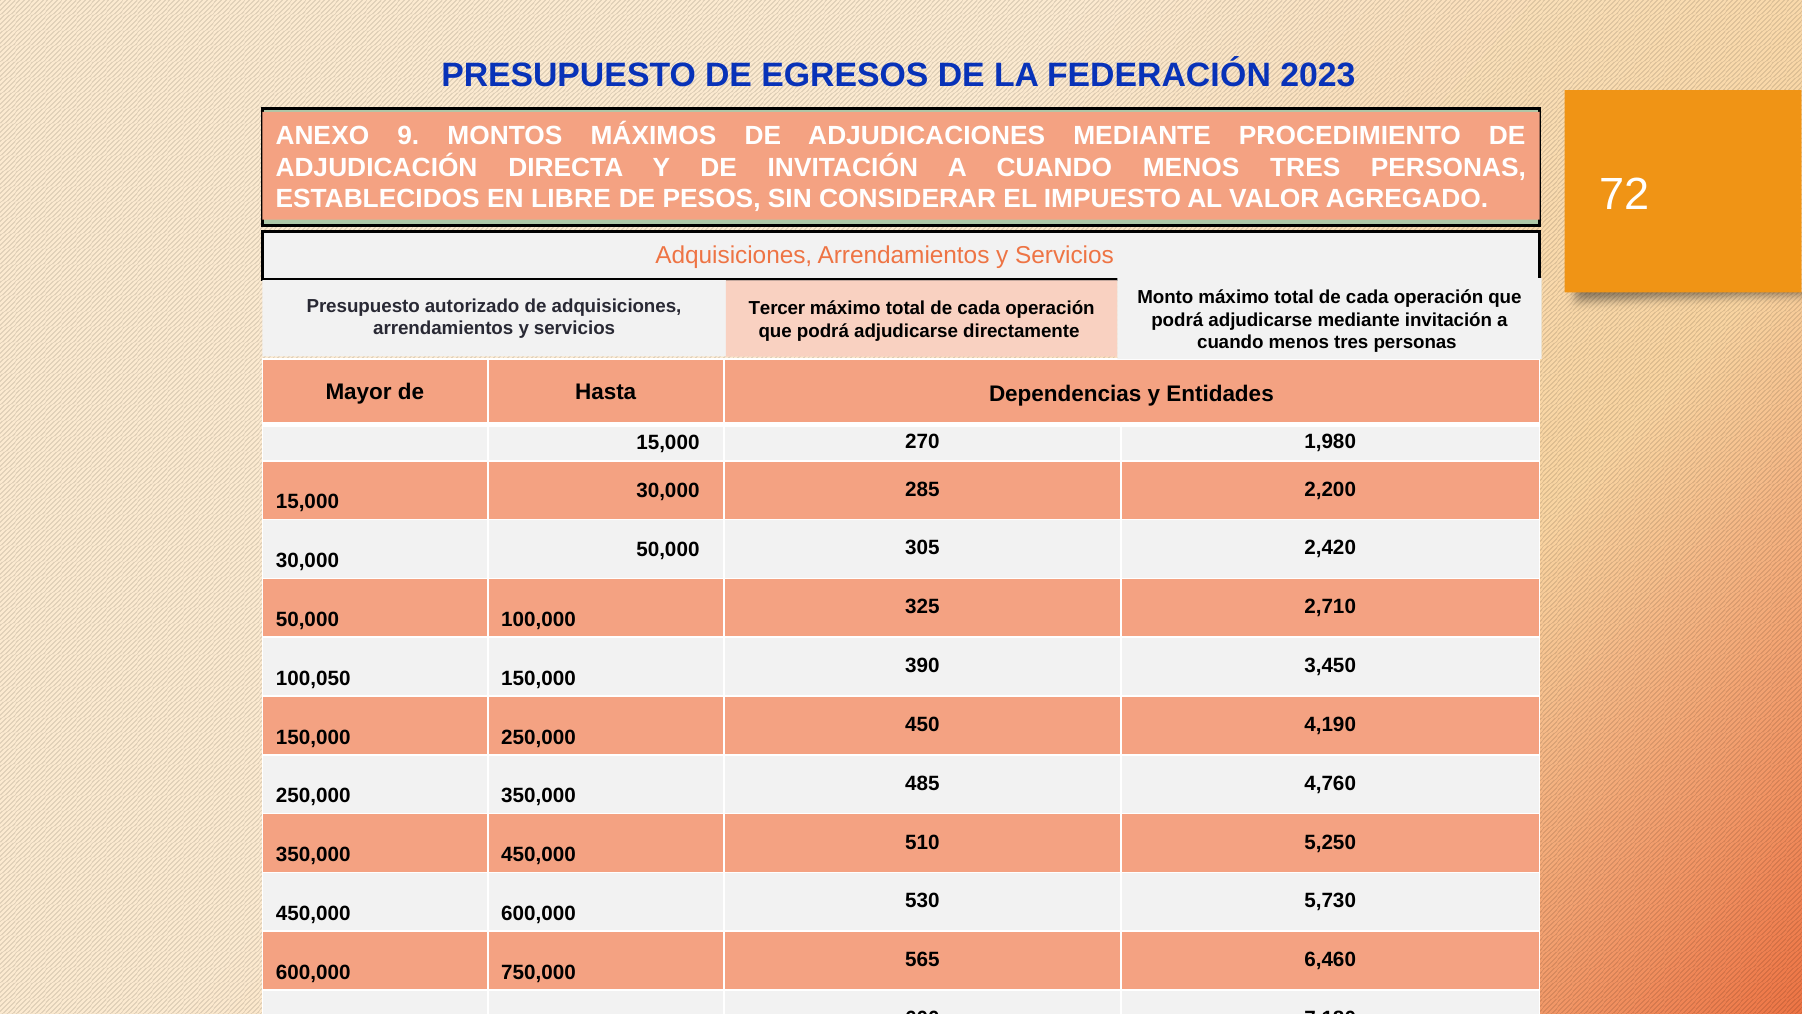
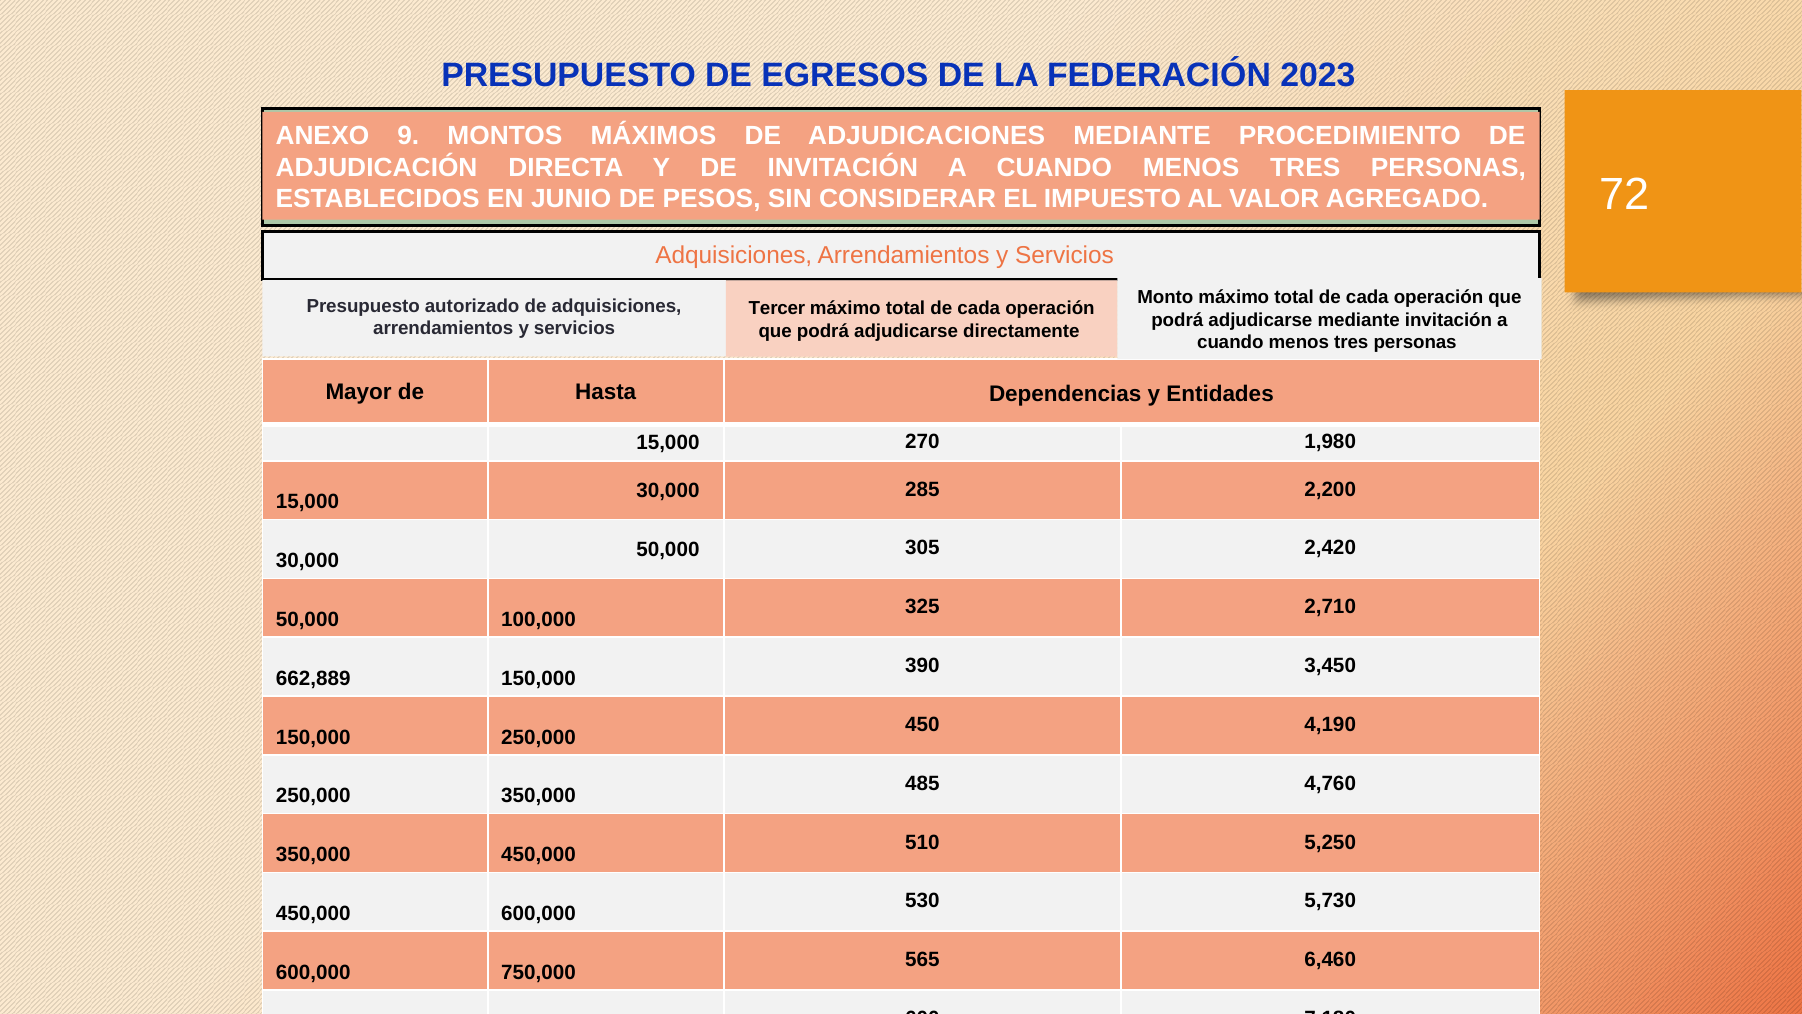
LIBRE: LIBRE -> JUNIO
100,050: 100,050 -> 662,889
